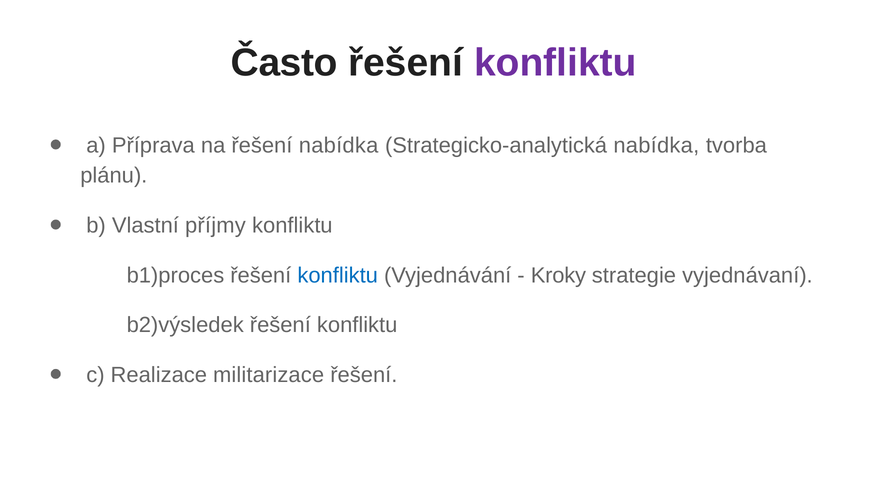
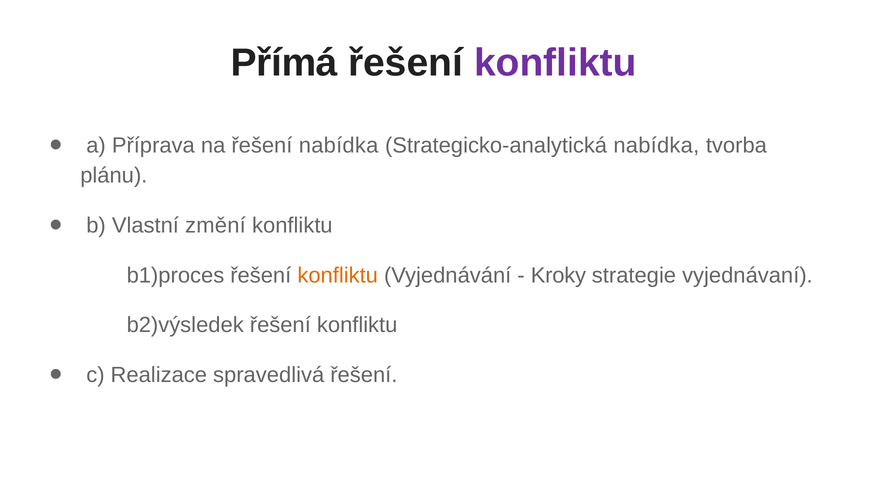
Často: Často -> Přímá
příjmy: příjmy -> změní
konfliktu at (338, 276) colour: blue -> orange
militarizace: militarizace -> spravedlivá
